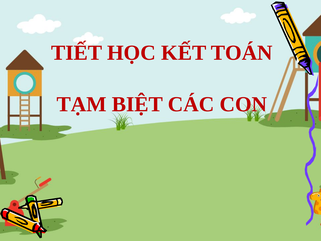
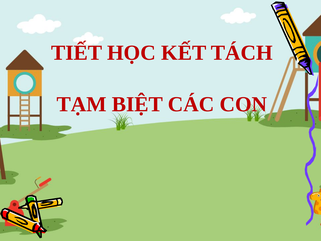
TOÁN: TOÁN -> TÁCH
